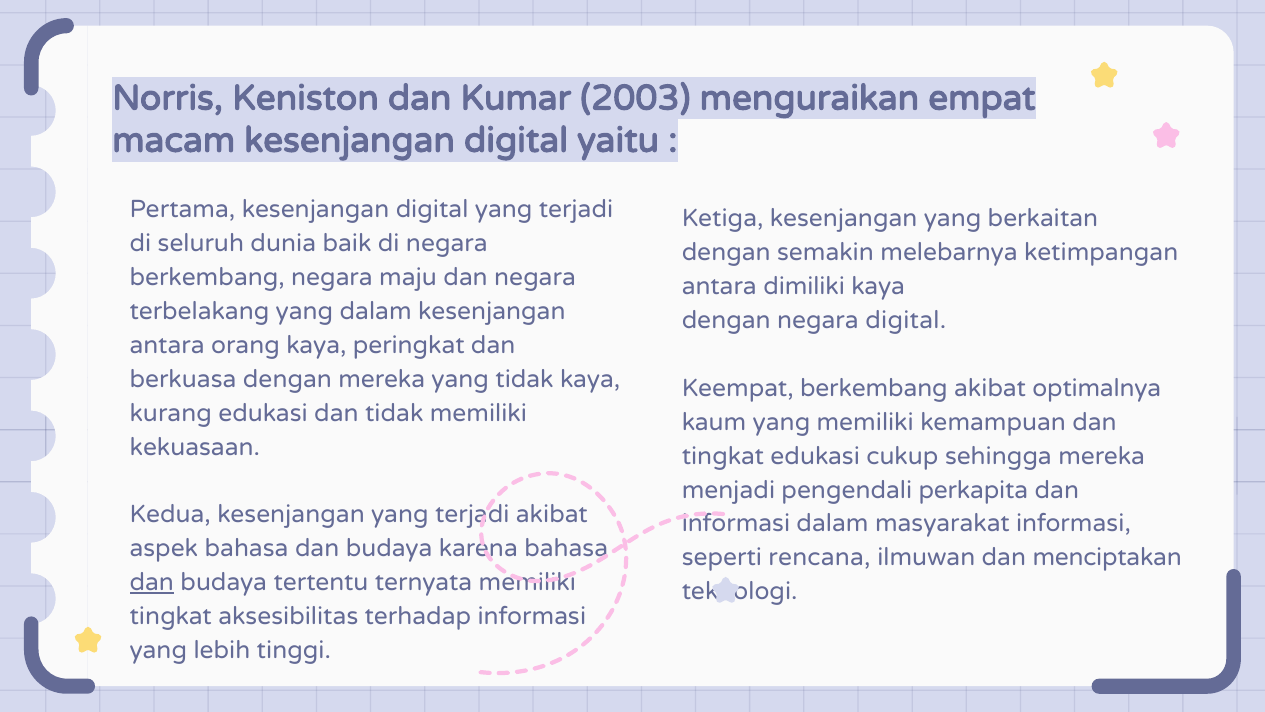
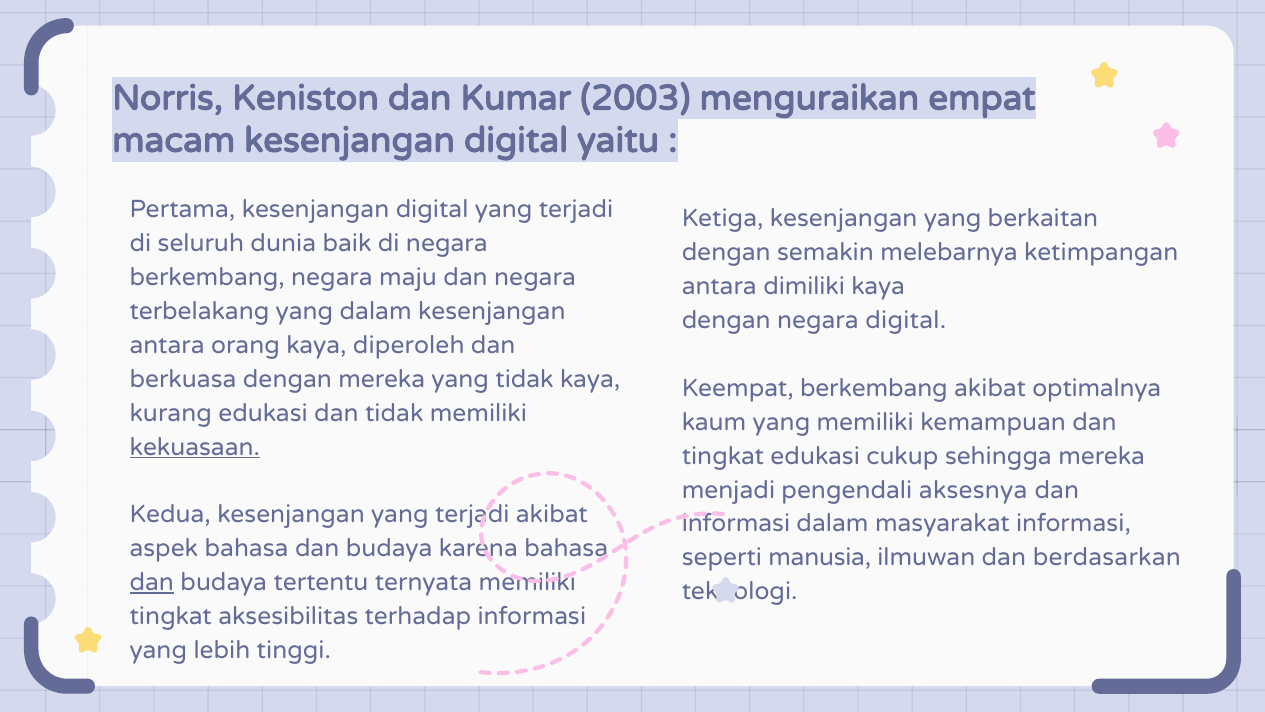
peringkat: peringkat -> diperoleh
kekuasaan underline: none -> present
perkapita: perkapita -> aksesnya
rencana: rencana -> manusia
menciptakan: menciptakan -> berdasarkan
